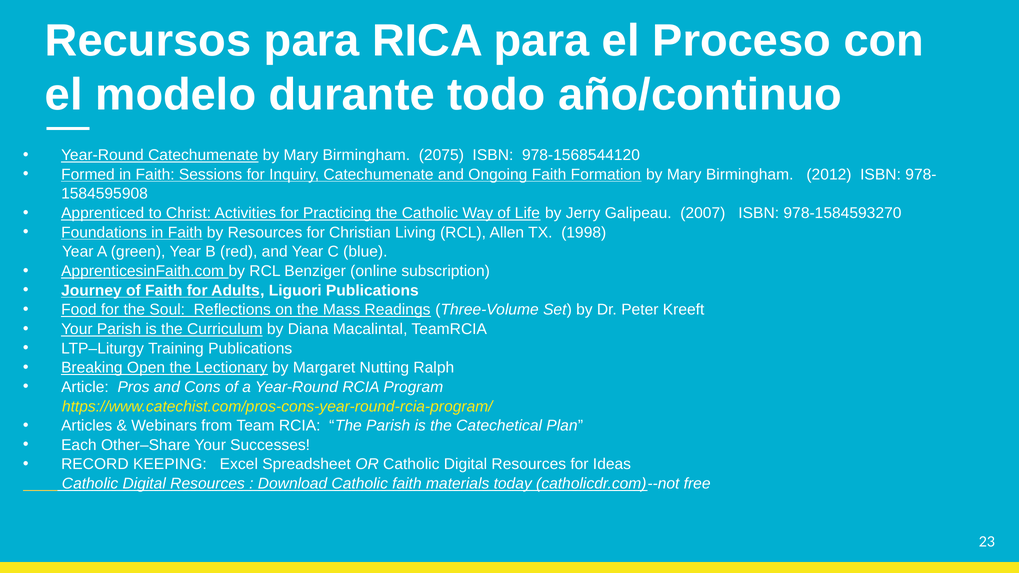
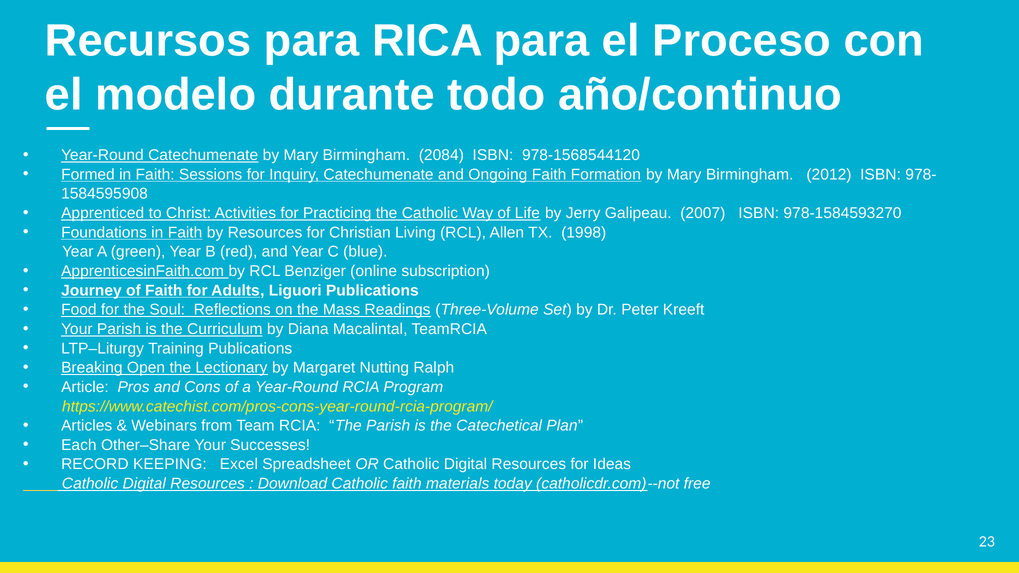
2075: 2075 -> 2084
